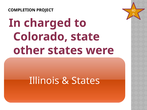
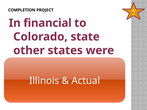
charged: charged -> financial
States at (86, 81): States -> Actual
